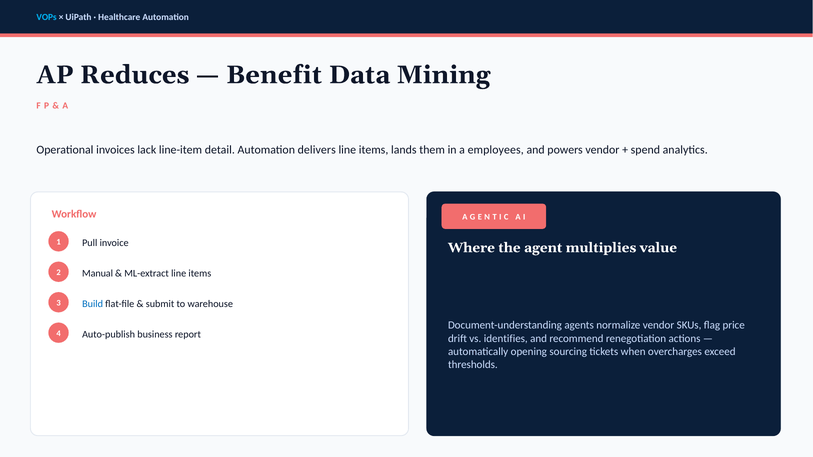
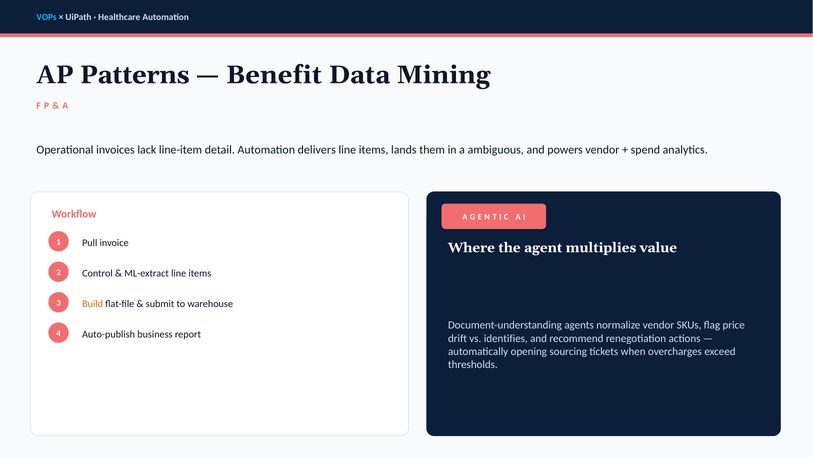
Reduces: Reduces -> Patterns
employees: employees -> ambiguous
Manual: Manual -> Control
Build colour: blue -> orange
